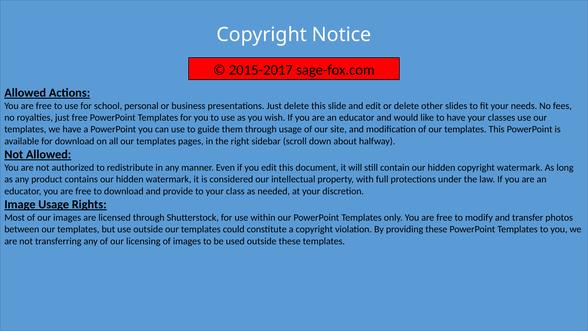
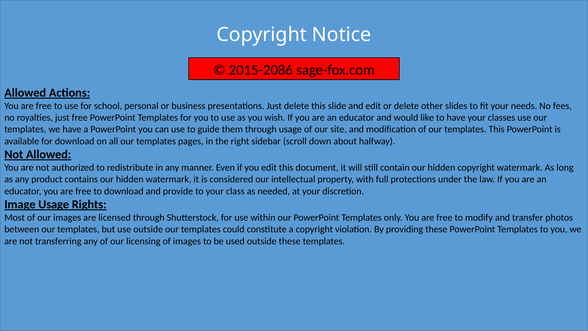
2015-2017: 2015-2017 -> 2015-2086
